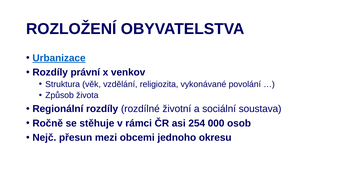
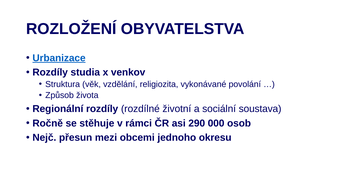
právní: právní -> studia
254: 254 -> 290
